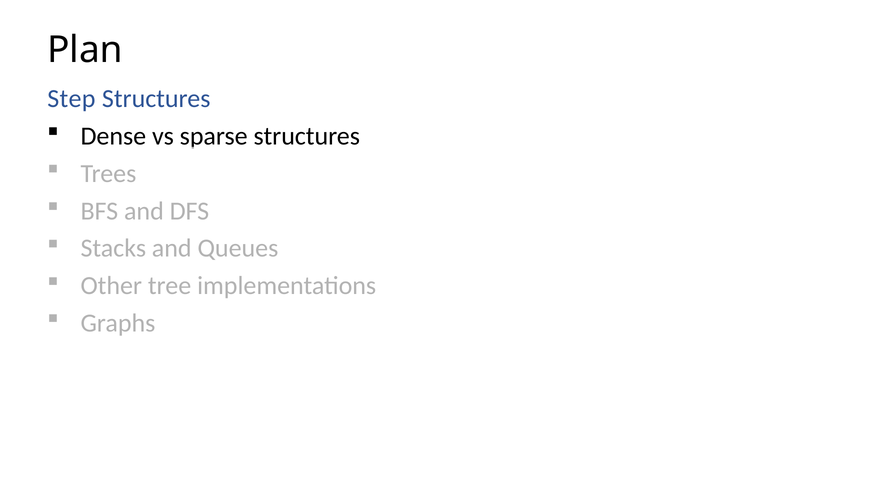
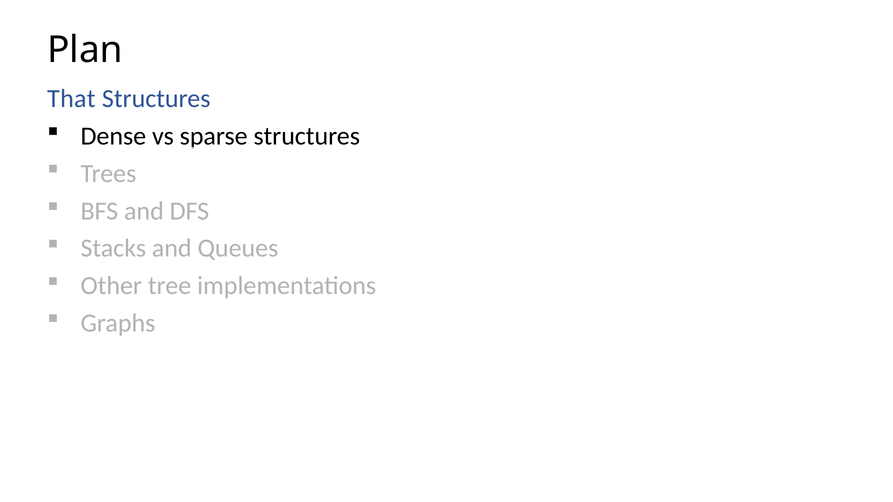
Step: Step -> That
